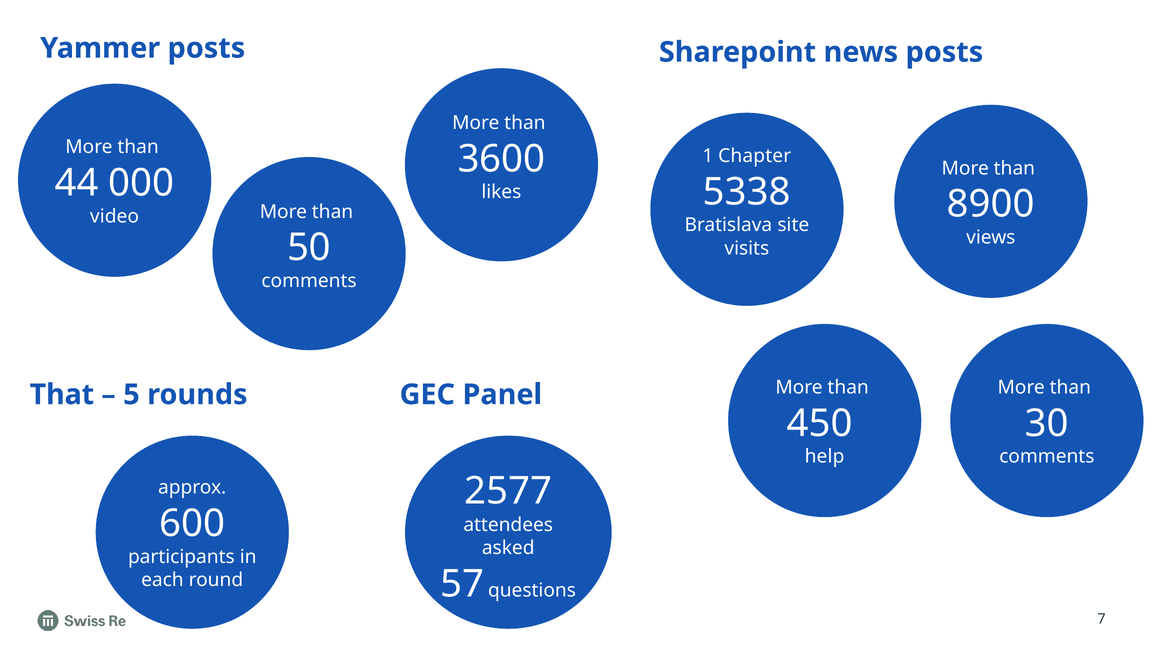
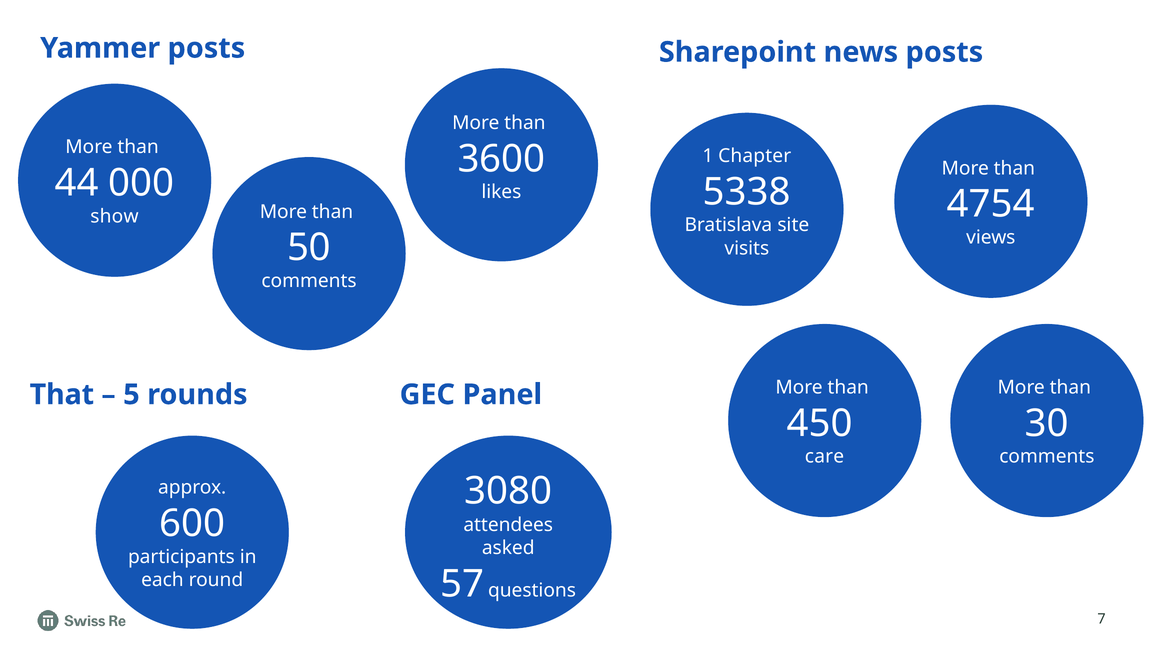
8900: 8900 -> 4754
video: video -> show
help: help -> care
2577: 2577 -> 3080
